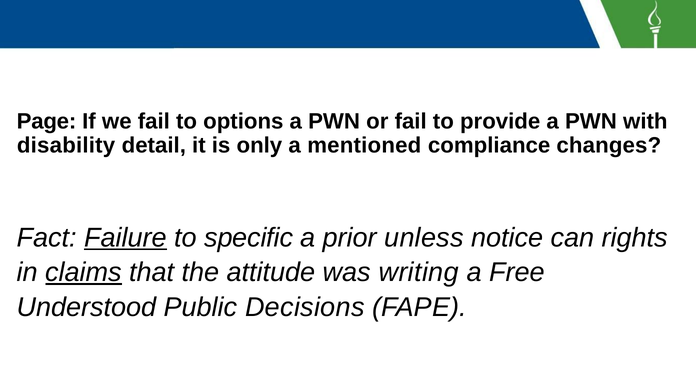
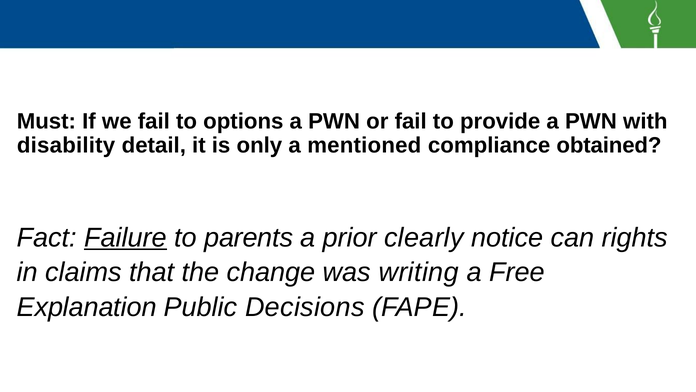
Page: Page -> Must
changes: changes -> obtained
specific: specific -> parents
unless: unless -> clearly
claims underline: present -> none
attitude: attitude -> change
Understood: Understood -> Explanation
